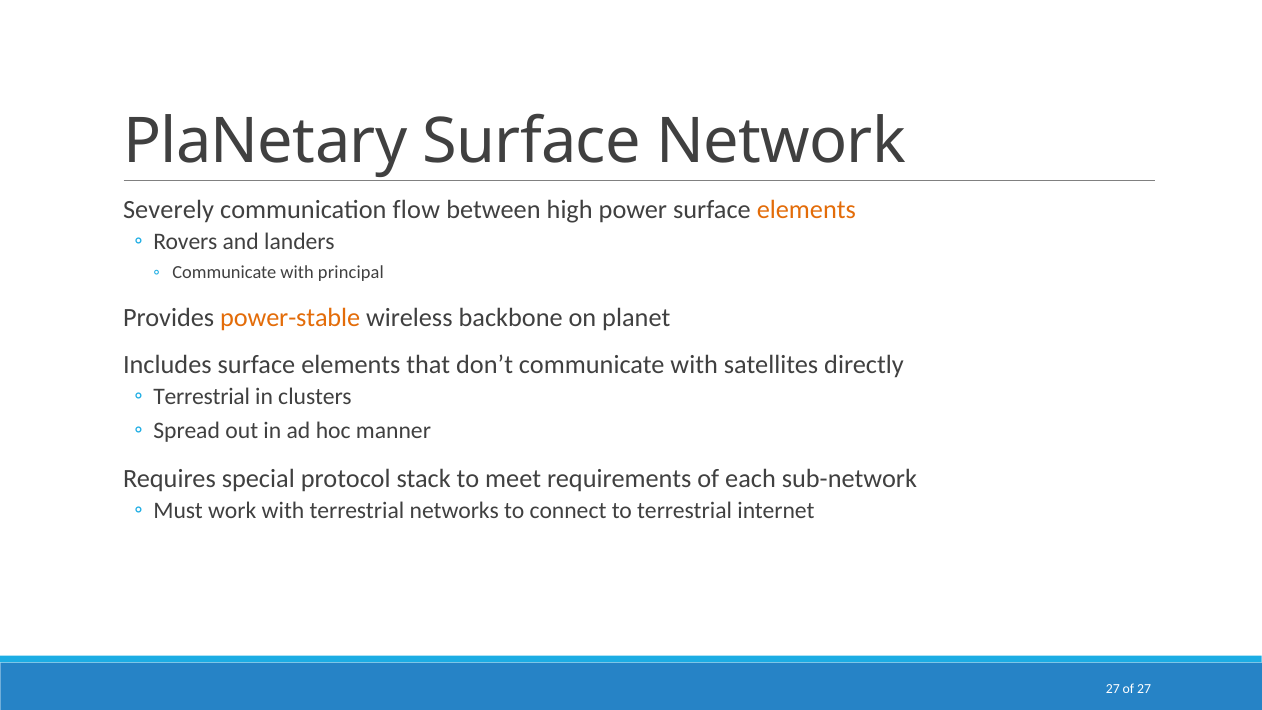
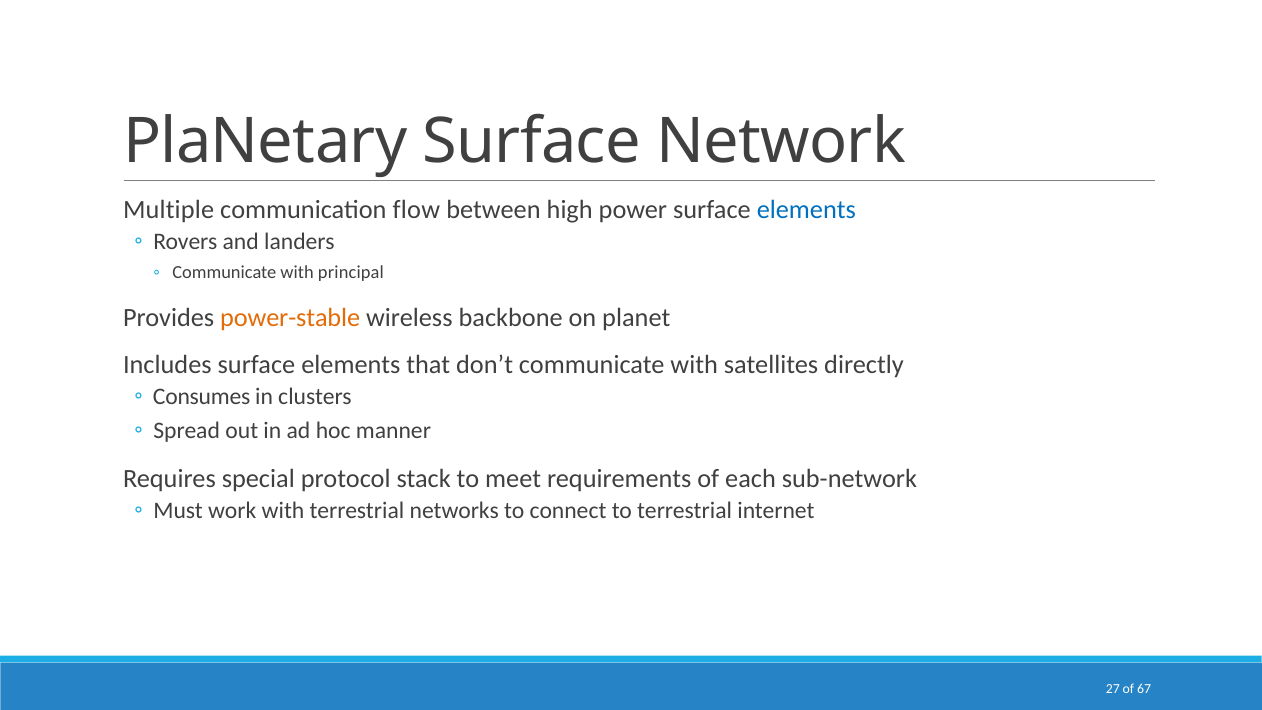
Severely: Severely -> Multiple
elements at (806, 210) colour: orange -> blue
Terrestrial at (202, 397): Terrestrial -> Consumes
of 27: 27 -> 67
